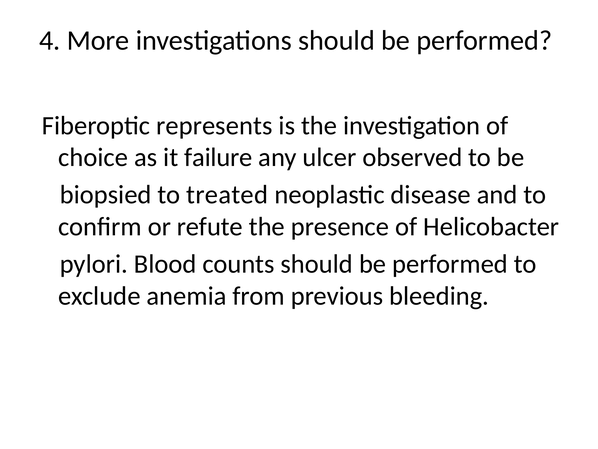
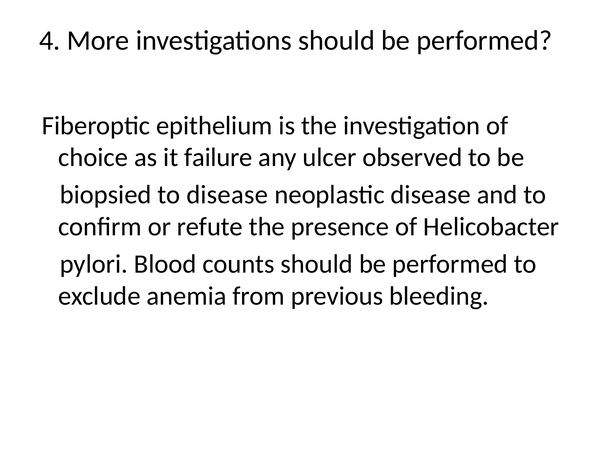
represents: represents -> epithelium
to treated: treated -> disease
